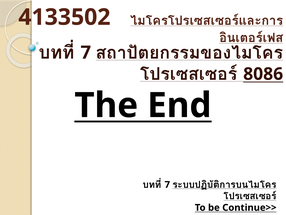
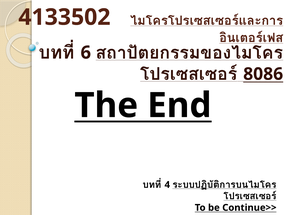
7 at (86, 52): 7 -> 6
7 at (167, 184): 7 -> 4
